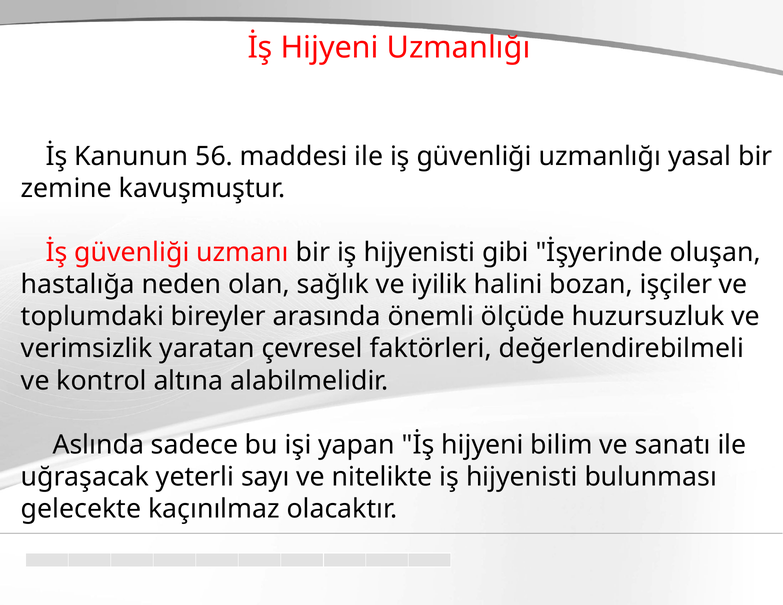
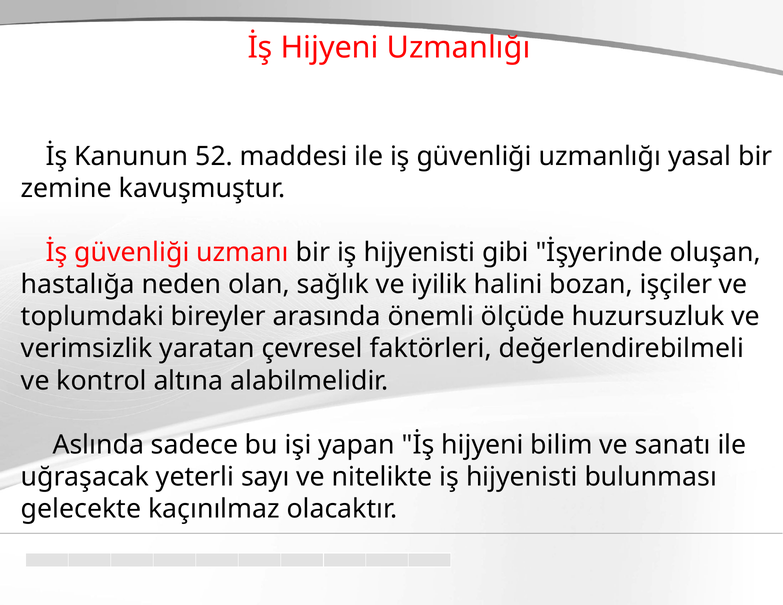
56: 56 -> 52
